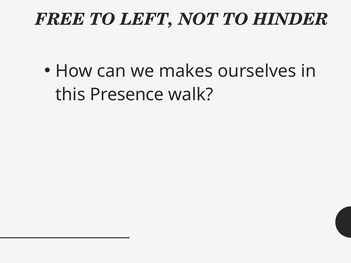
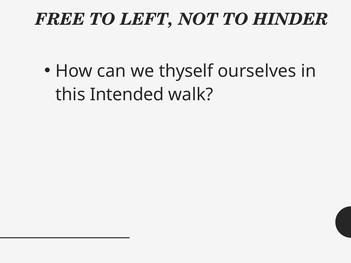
makes: makes -> thyself
Presence: Presence -> Intended
